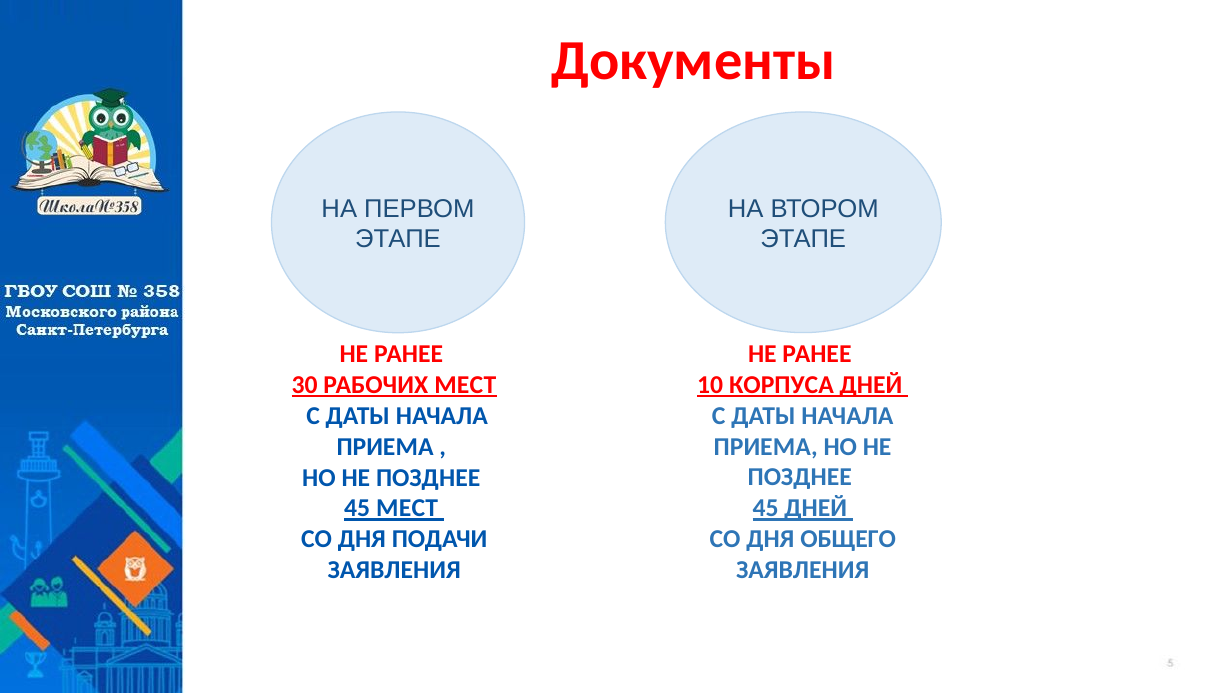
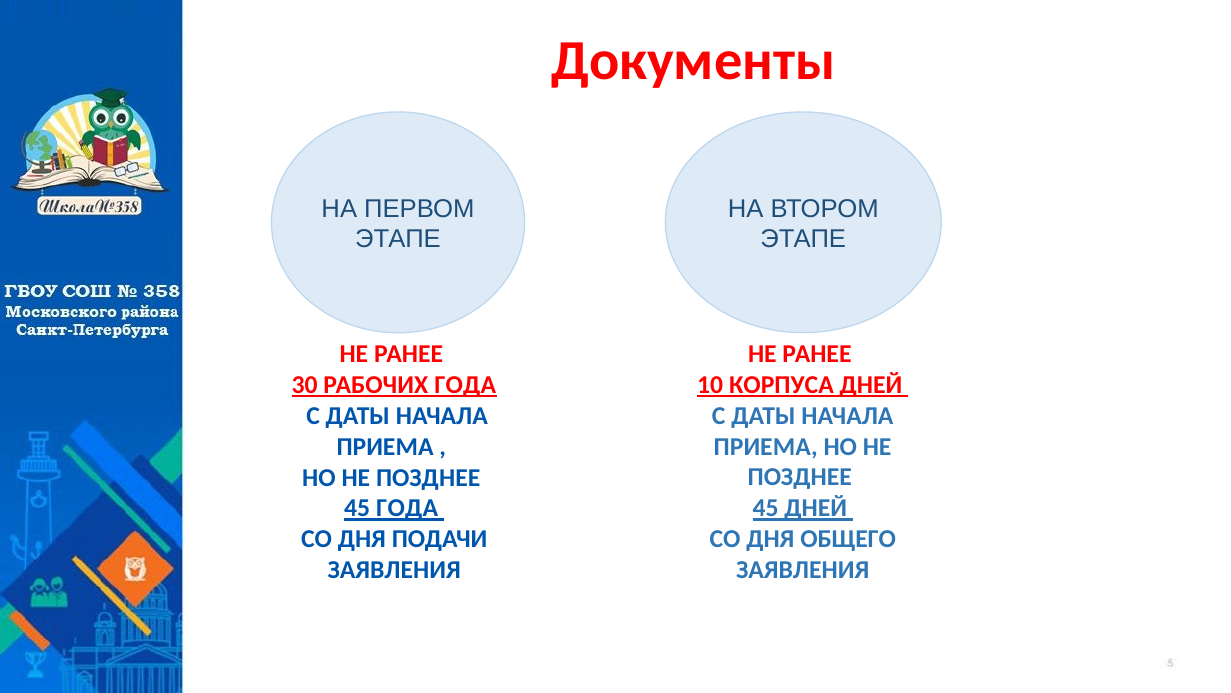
РАБОЧИХ МЕСТ: МЕСТ -> ГОДА
45 МЕСТ: МЕСТ -> ГОДА
